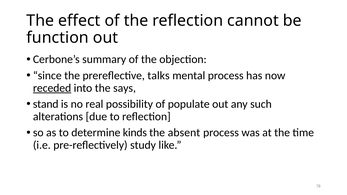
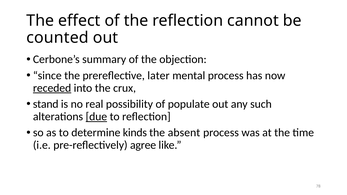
function: function -> counted
talks: talks -> later
says: says -> crux
due underline: none -> present
study: study -> agree
